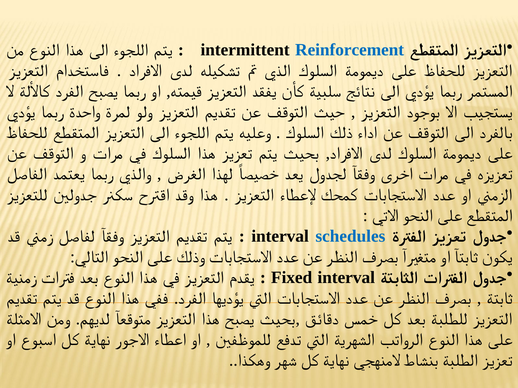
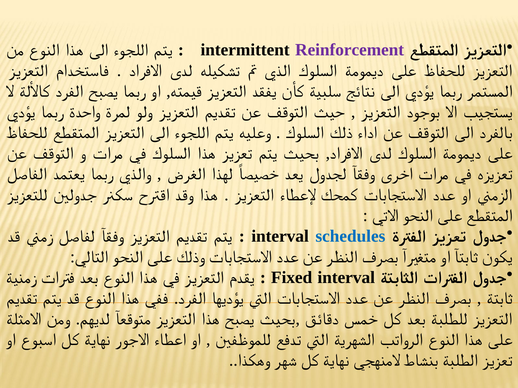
Reinforcement colour: blue -> purple
